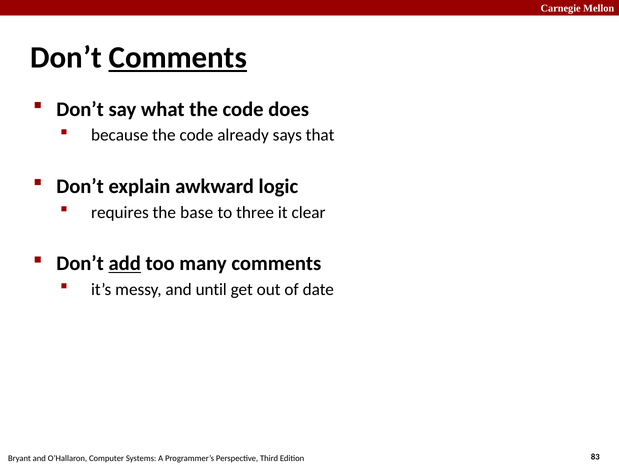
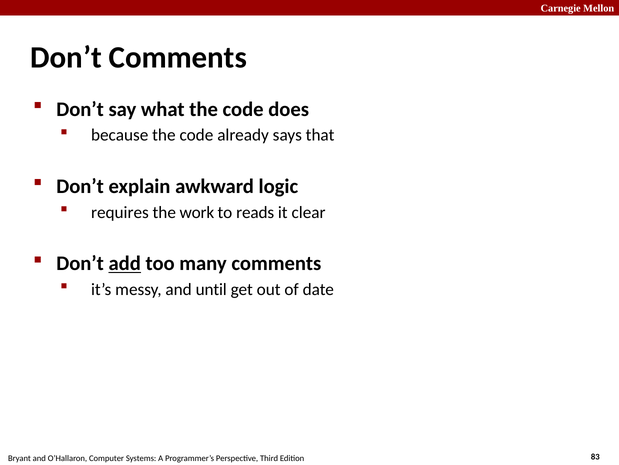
Comments at (178, 57) underline: present -> none
base: base -> work
three: three -> reads
